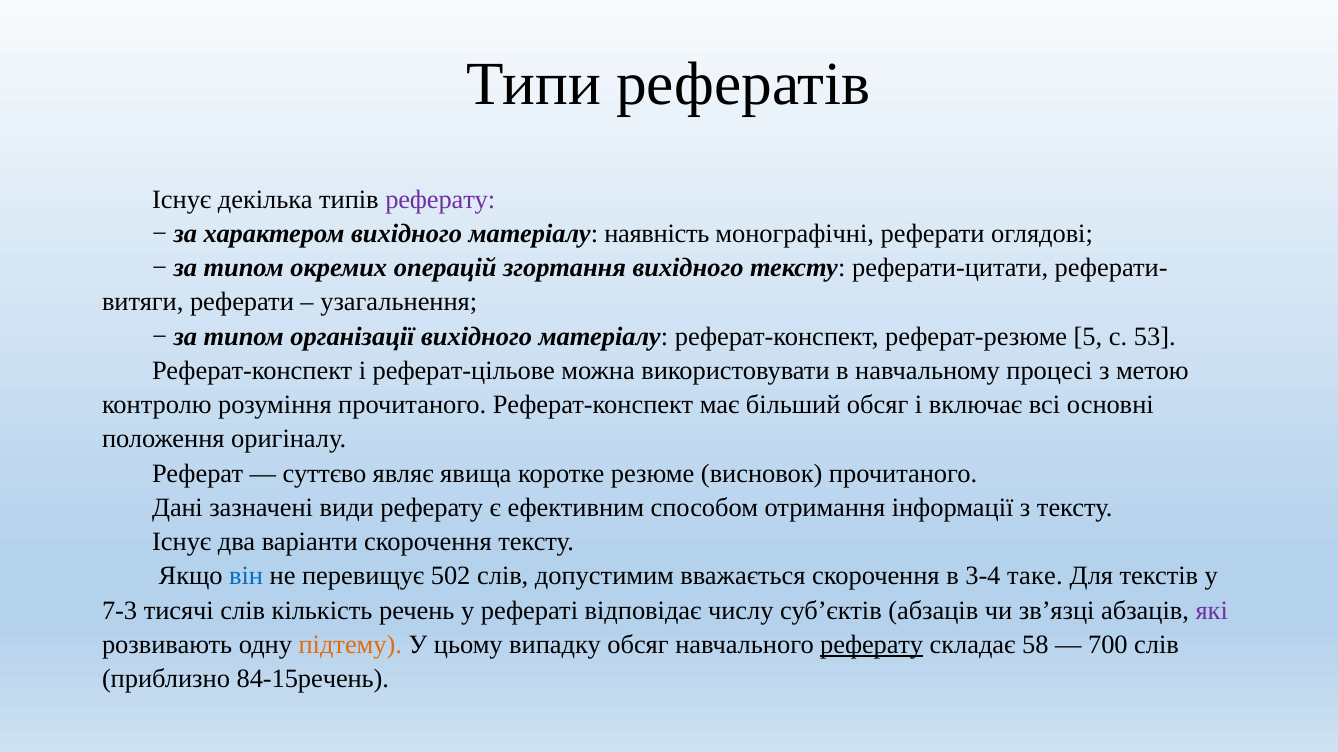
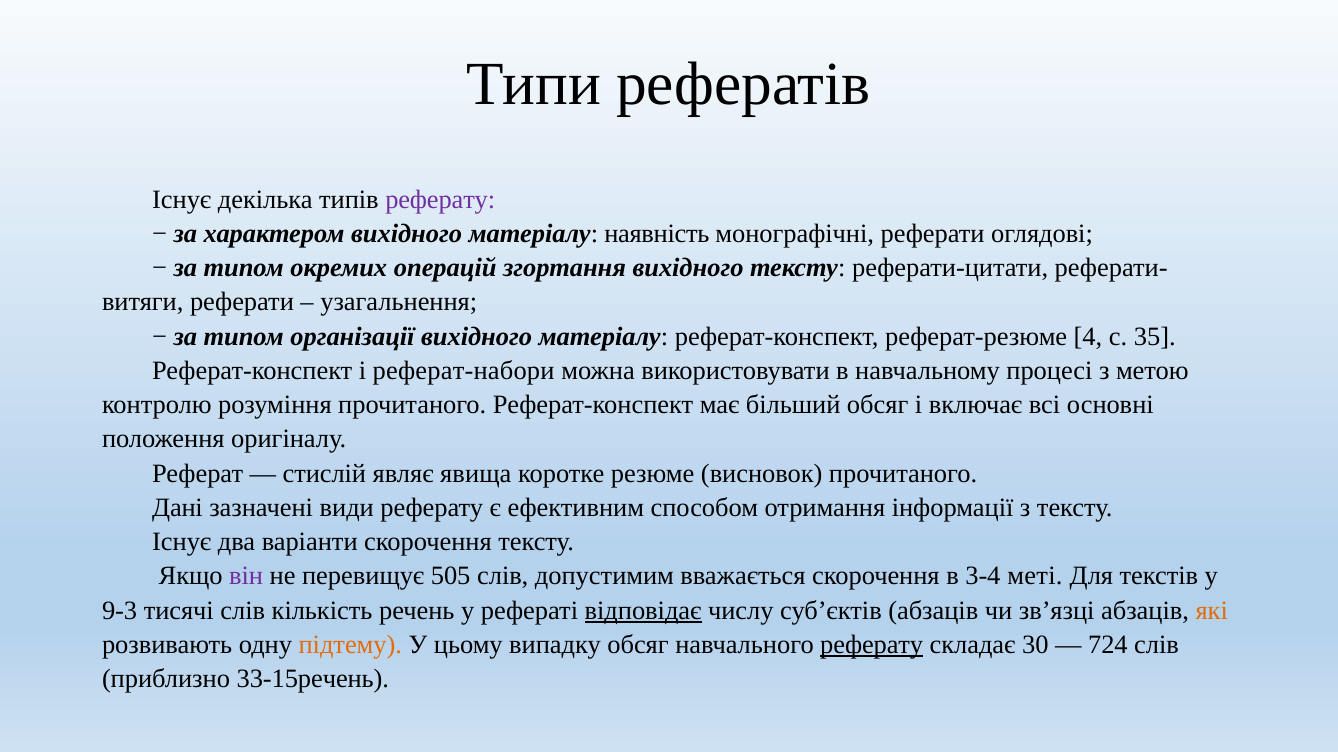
5: 5 -> 4
53: 53 -> 35
реферат-цільове: реферат-цільове -> реферат-набори
суттєво: суттєво -> стислій
він colour: blue -> purple
502: 502 -> 505
таке: таке -> меті
7-3: 7-3 -> 9-3
відповідає underline: none -> present
які colour: purple -> orange
58: 58 -> 30
700: 700 -> 724
84-15речень: 84-15речень -> 33-15речень
